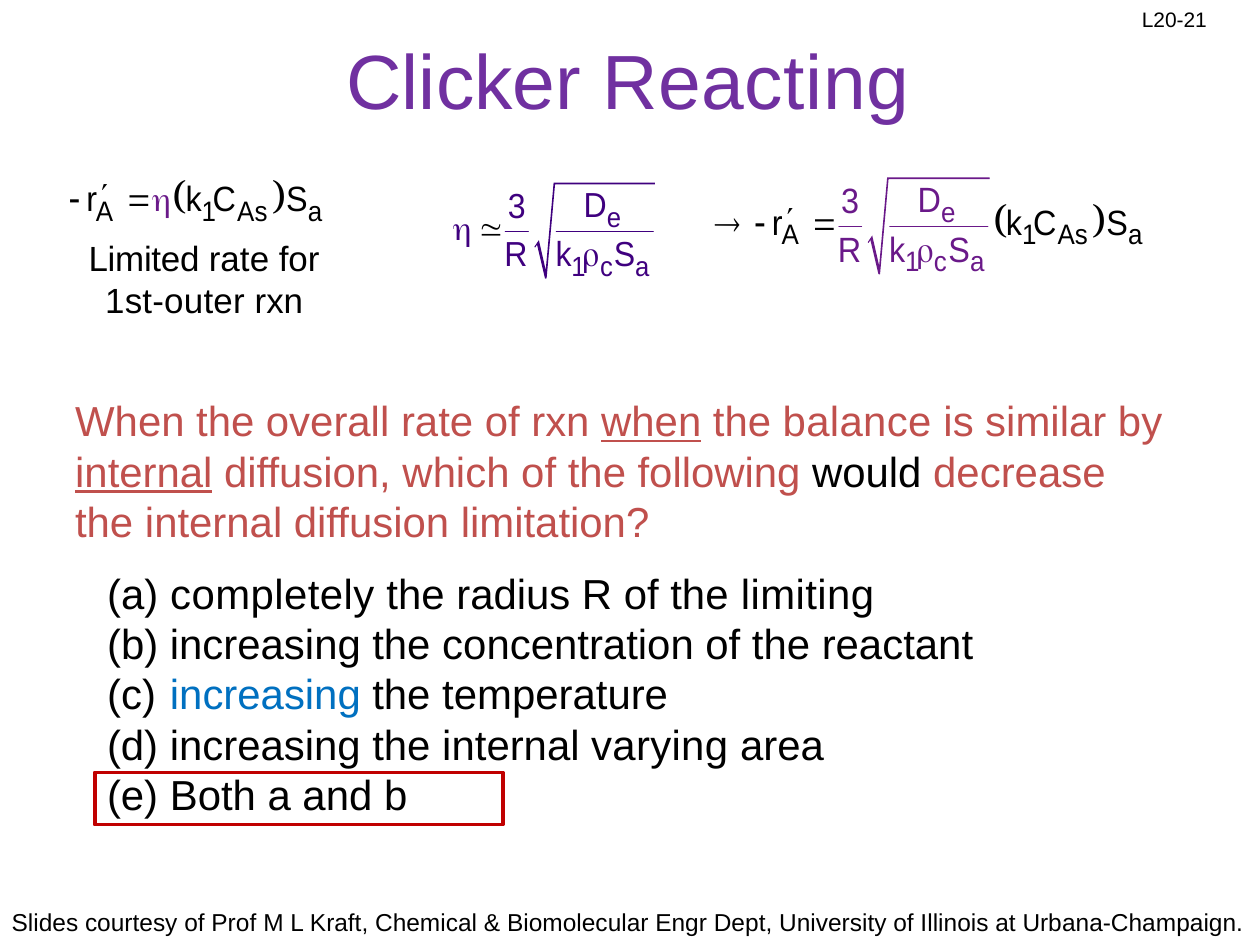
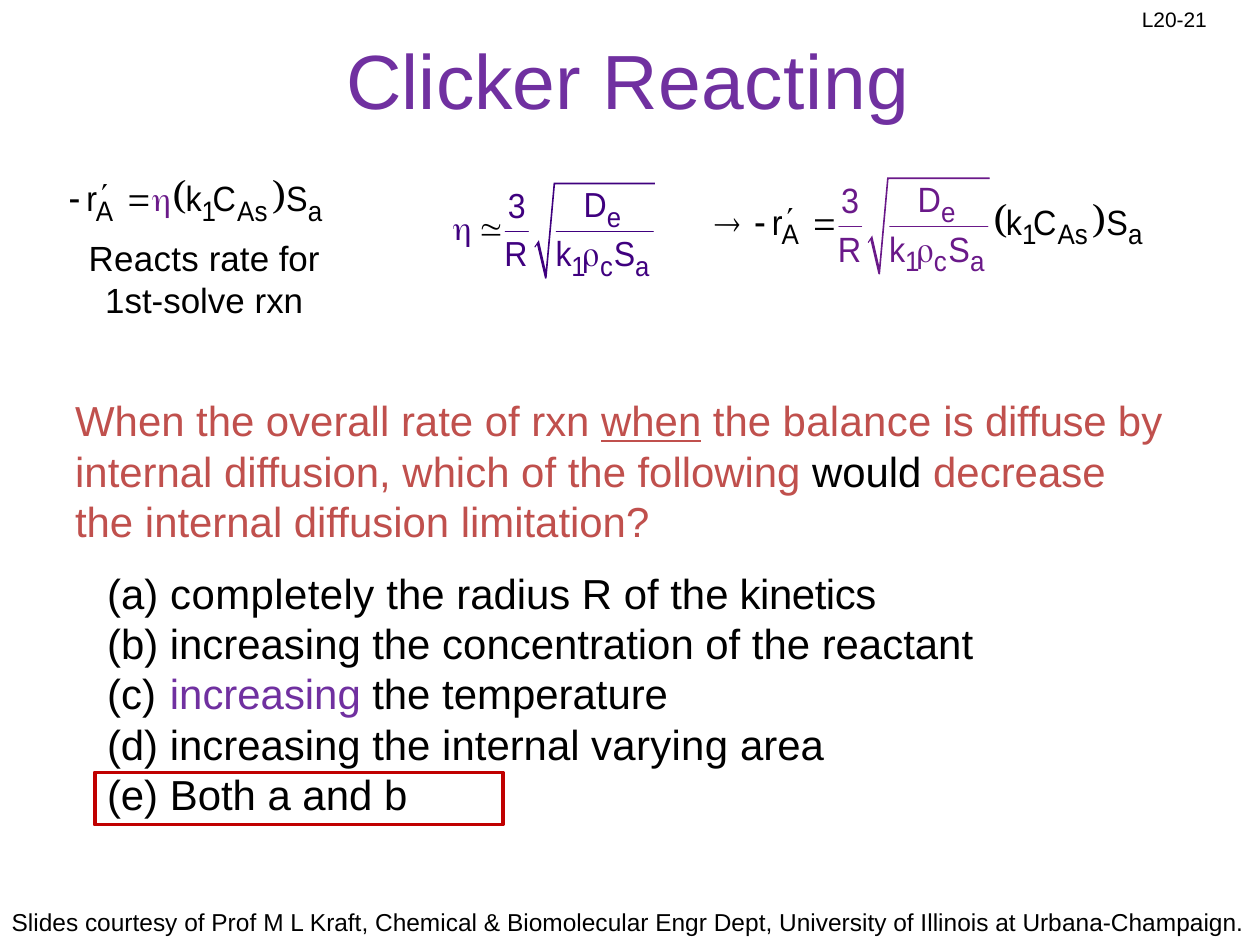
Limited: Limited -> Reacts
1st-outer: 1st-outer -> 1st-solve
similar: similar -> diffuse
internal at (144, 473) underline: present -> none
limiting: limiting -> kinetics
increasing at (265, 696) colour: blue -> purple
